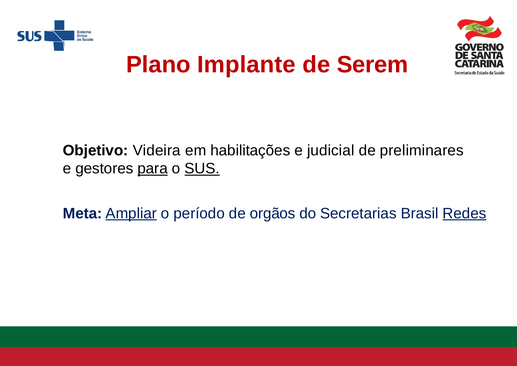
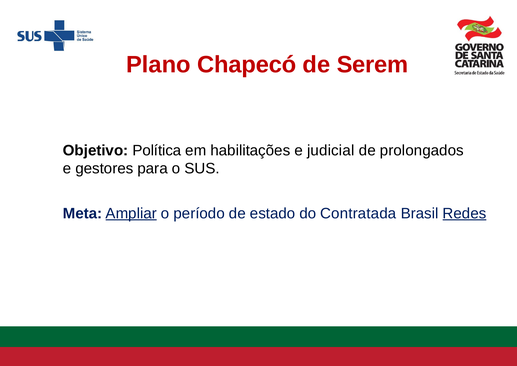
Implante: Implante -> Chapecó
Videira: Videira -> Política
preliminares: preliminares -> prolongados
para underline: present -> none
SUS underline: present -> none
orgãos: orgãos -> estado
Secretarias: Secretarias -> Contratada
